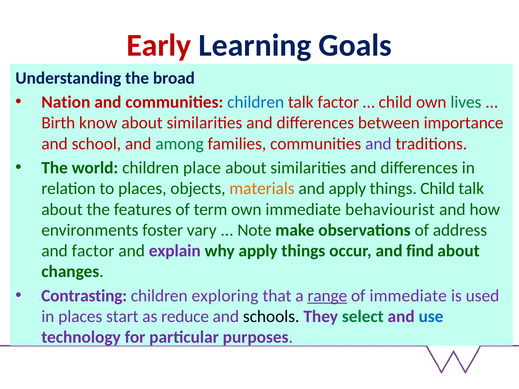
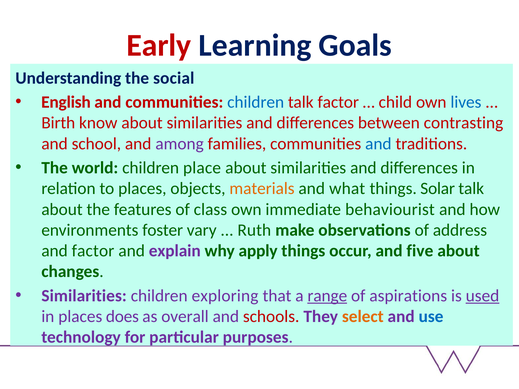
broad: broad -> social
Nation: Nation -> English
lives colour: green -> blue
importance: importance -> contrasting
among colour: green -> purple
and at (378, 144) colour: purple -> blue
and apply: apply -> what
things Child: Child -> Solar
term: term -> class
Note: Note -> Ruth
find: find -> five
Contrasting at (84, 296): Contrasting -> Similarities
of immediate: immediate -> aspirations
used underline: none -> present
start: start -> does
reduce: reduce -> overall
schools colour: black -> red
select colour: green -> orange
